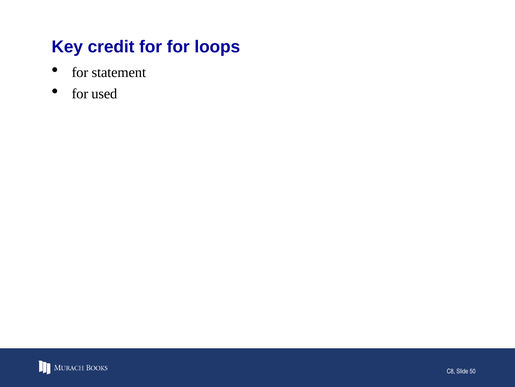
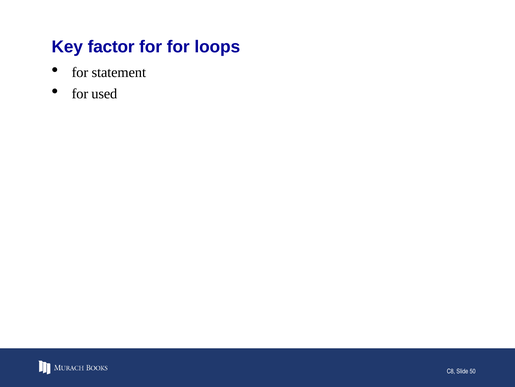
credit: credit -> factor
